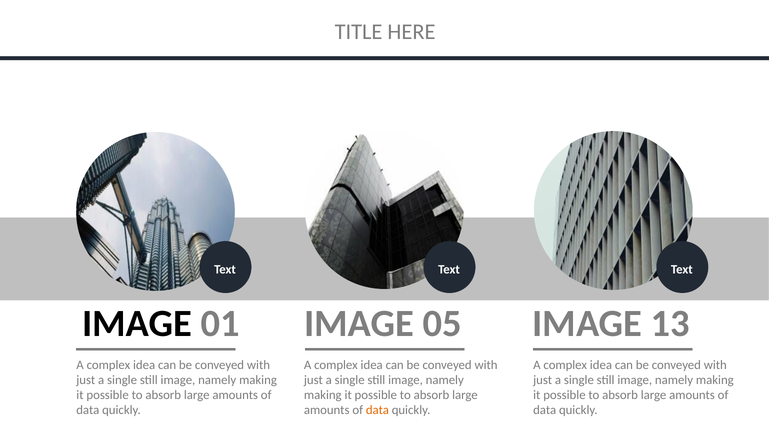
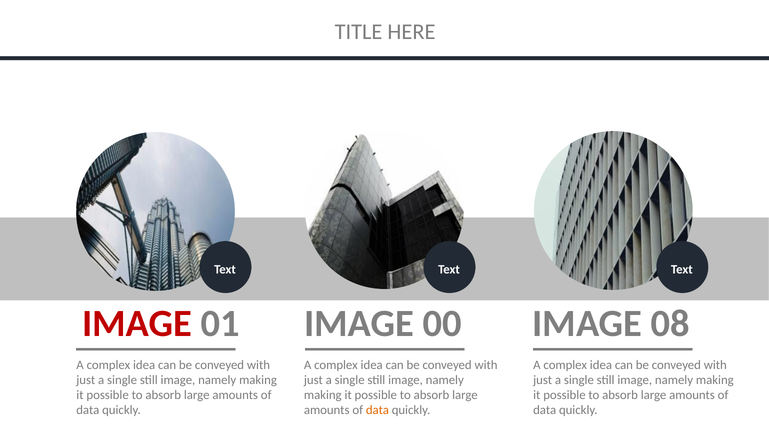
05: 05 -> 00
IMAGE at (137, 323) colour: black -> red
13: 13 -> 08
